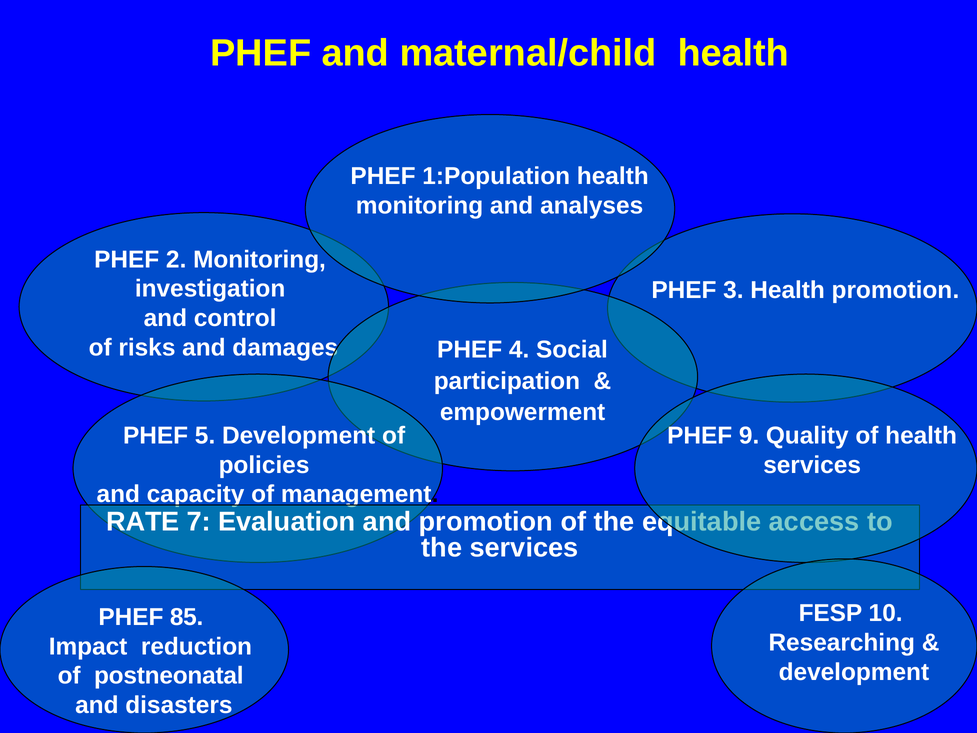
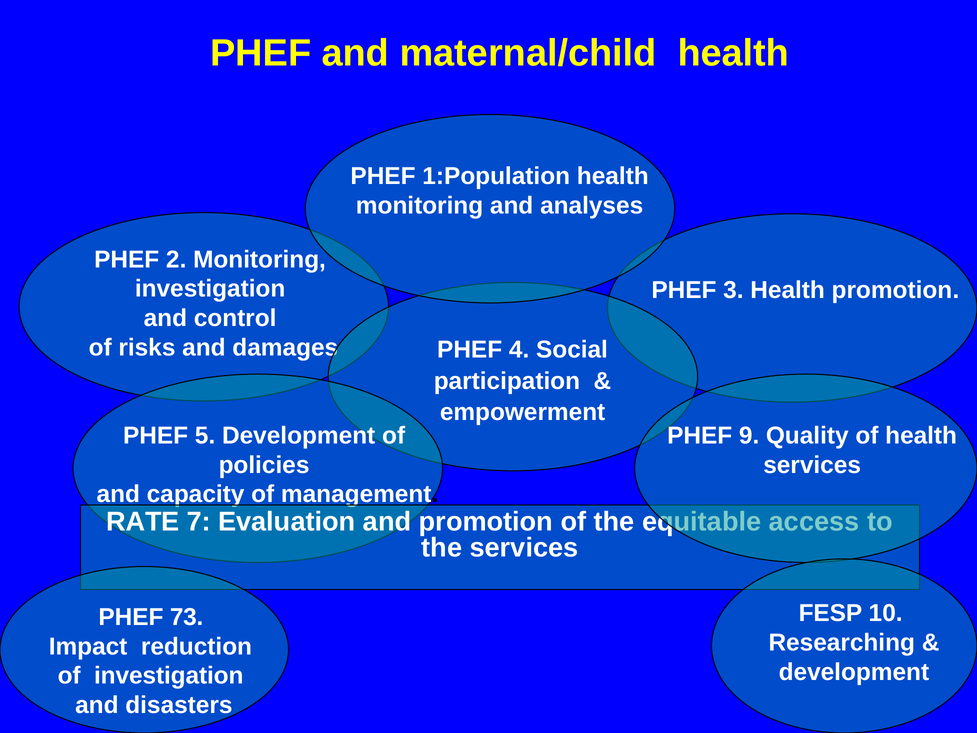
85: 85 -> 73
of postneonatal: postneonatal -> investigation
